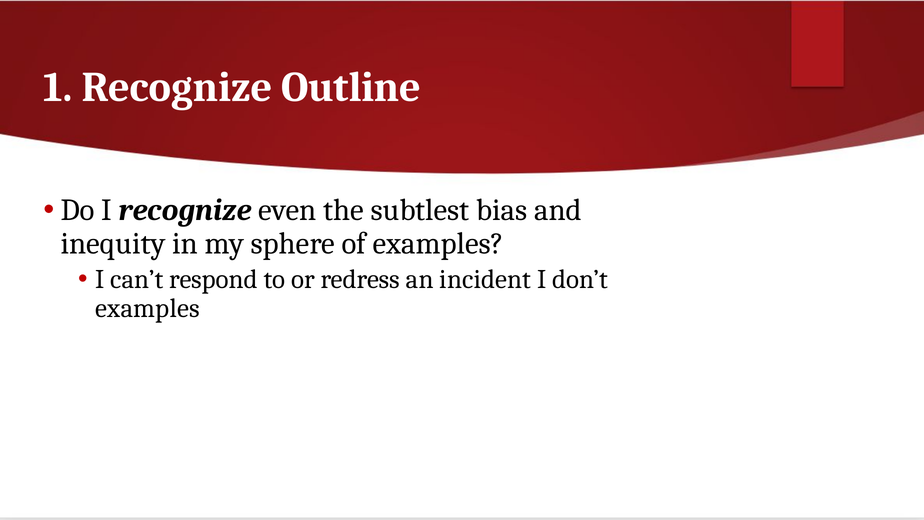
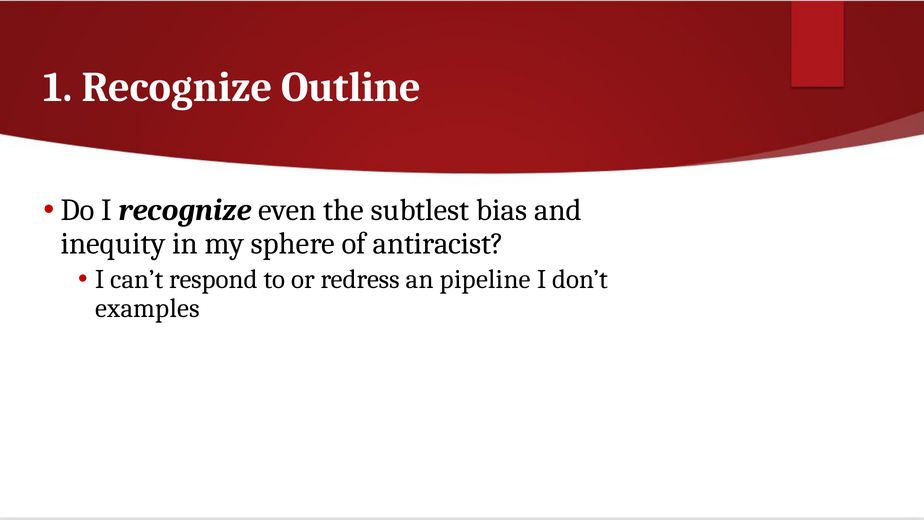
of examples: examples -> antiracist
incident: incident -> pipeline
